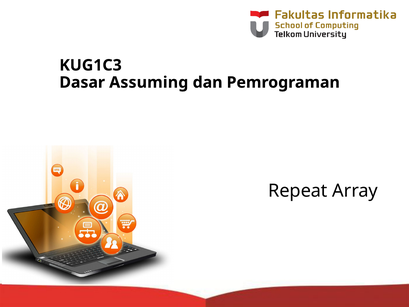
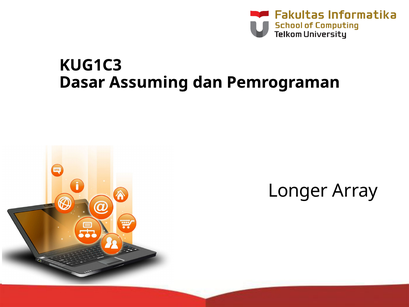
Repeat: Repeat -> Longer
